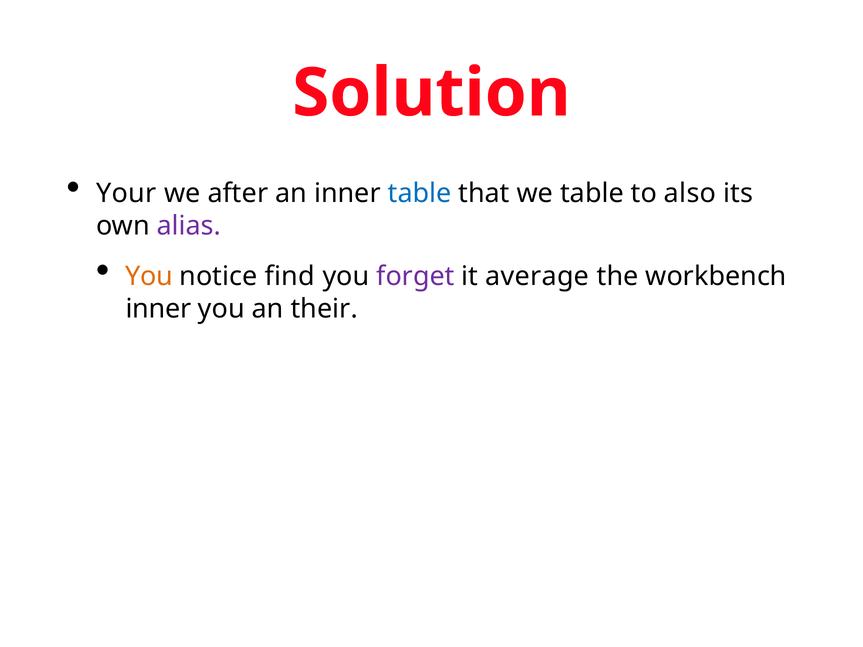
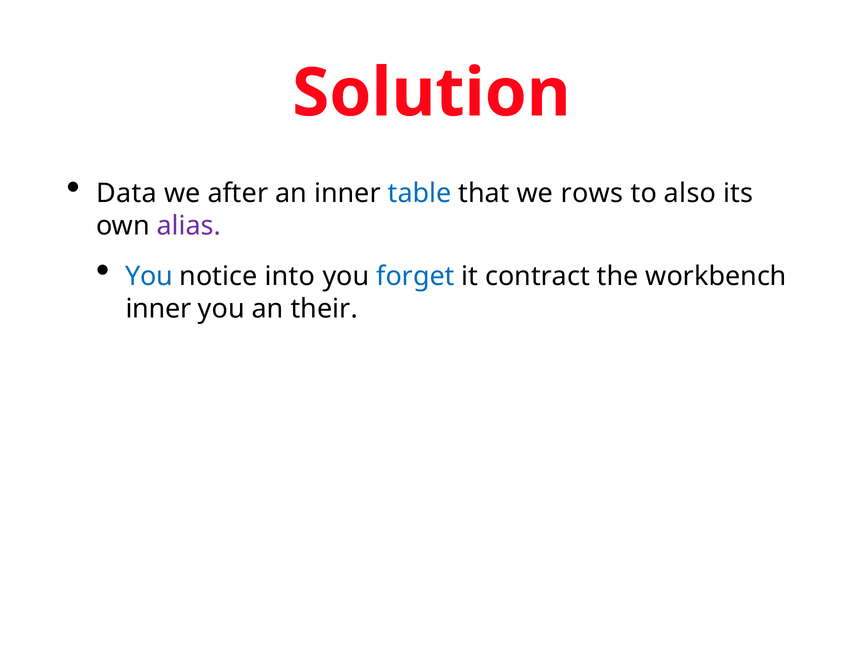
Your: Your -> Data
we table: table -> rows
You at (149, 277) colour: orange -> blue
find: find -> into
forget colour: purple -> blue
average: average -> contract
